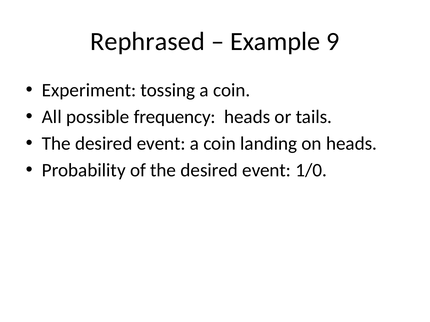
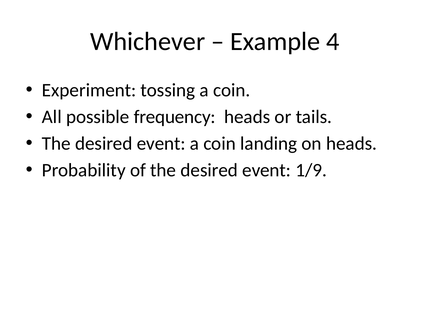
Rephrased: Rephrased -> Whichever
9: 9 -> 4
1/0: 1/0 -> 1/9
